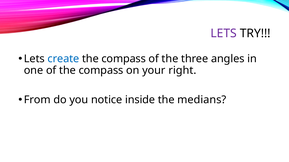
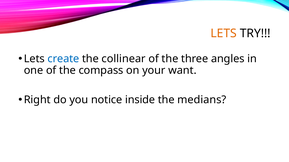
LETS at (224, 33) colour: purple -> orange
compass at (124, 59): compass -> collinear
right: right -> want
From: From -> Right
